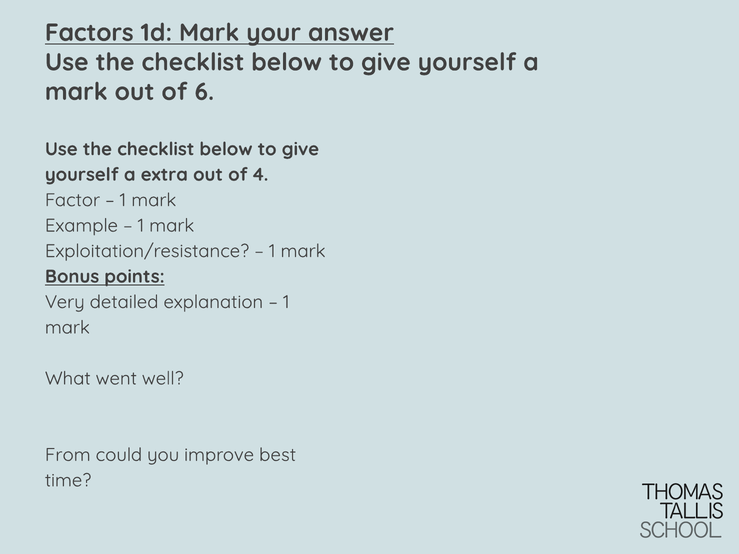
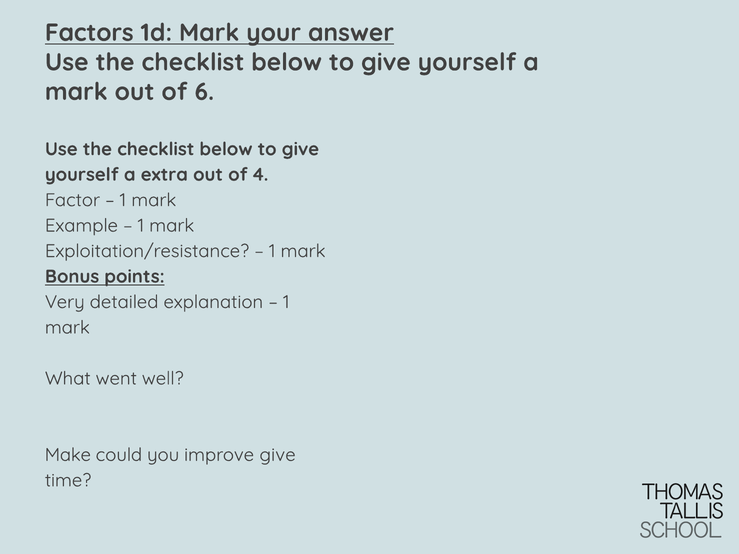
From: From -> Make
improve best: best -> give
